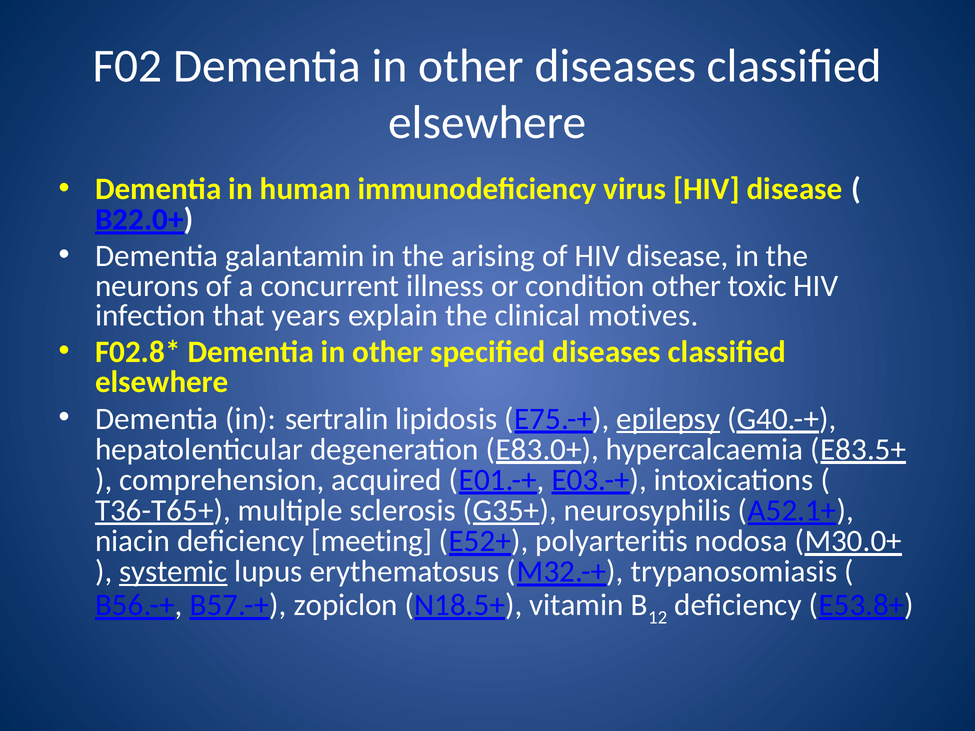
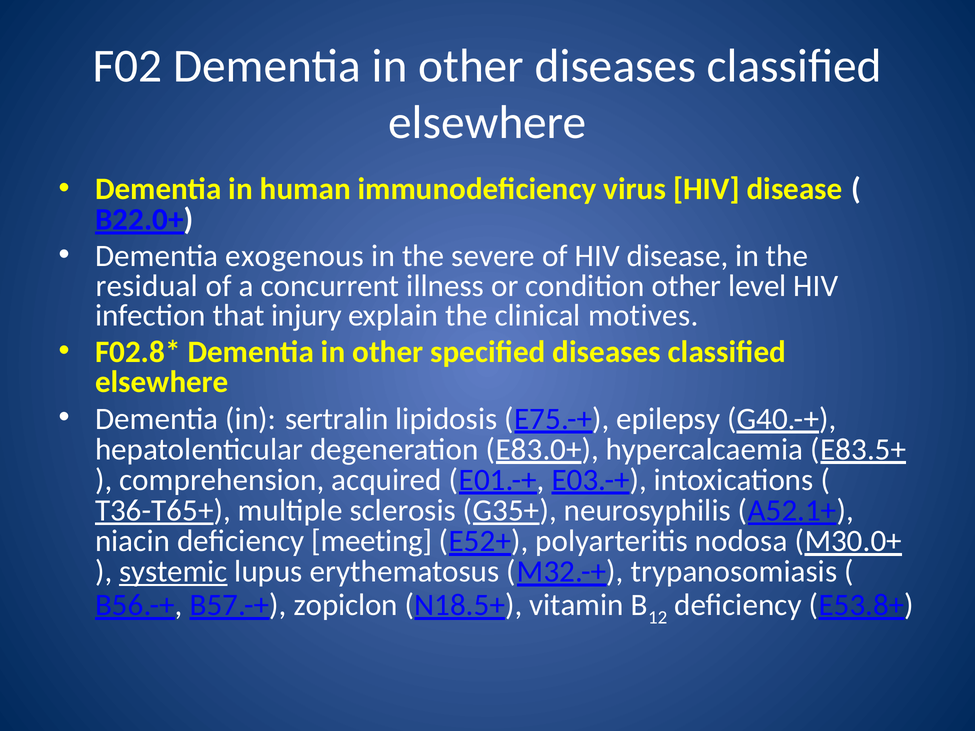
galantamin: galantamin -> exogenous
arising: arising -> severe
neurons: neurons -> residual
toxic: toxic -> level
years: years -> injury
epilepsy underline: present -> none
